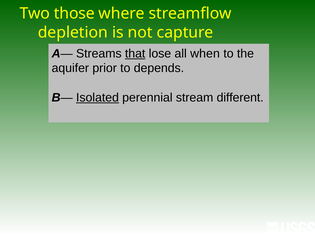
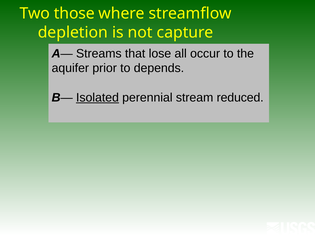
that underline: present -> none
when: when -> occur
different: different -> reduced
